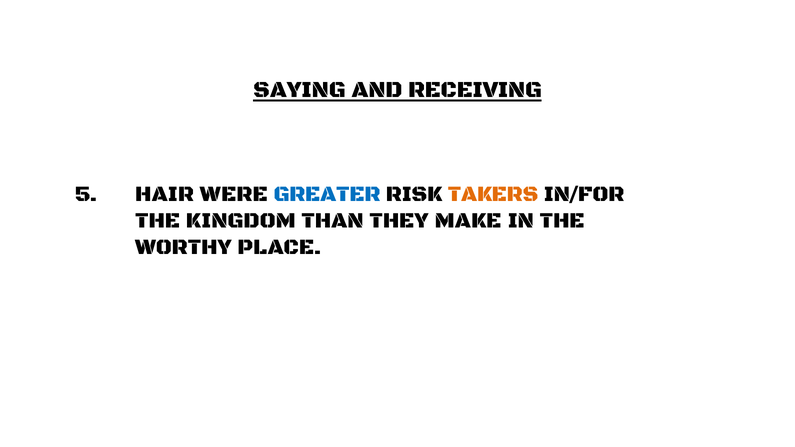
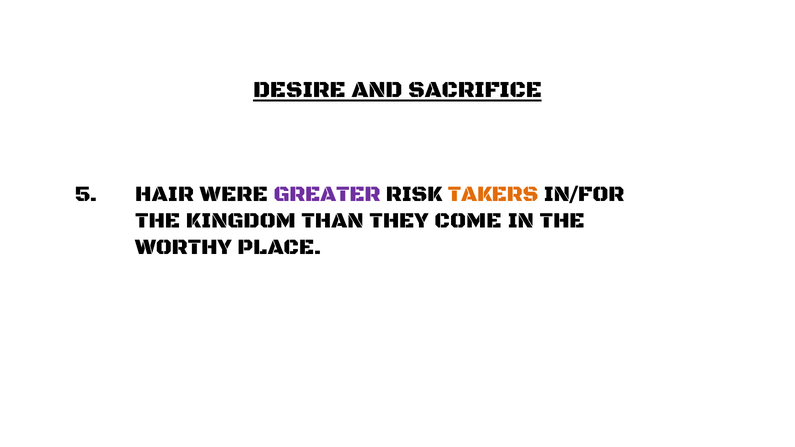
SAYING: SAYING -> DESIRE
RECEIVING: RECEIVING -> SACRIFICE
GREATER colour: blue -> purple
MAKE: MAKE -> COME
